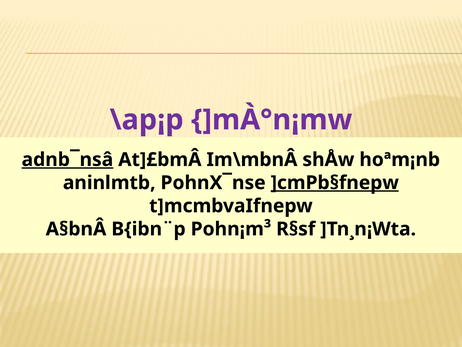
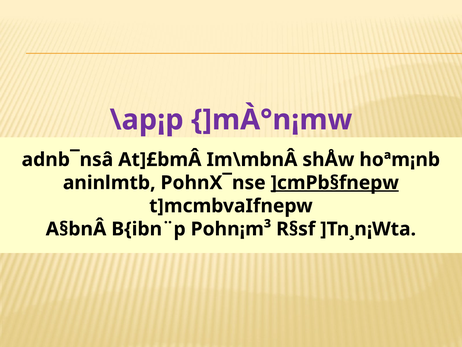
adnb¯nsâ underline: present -> none
